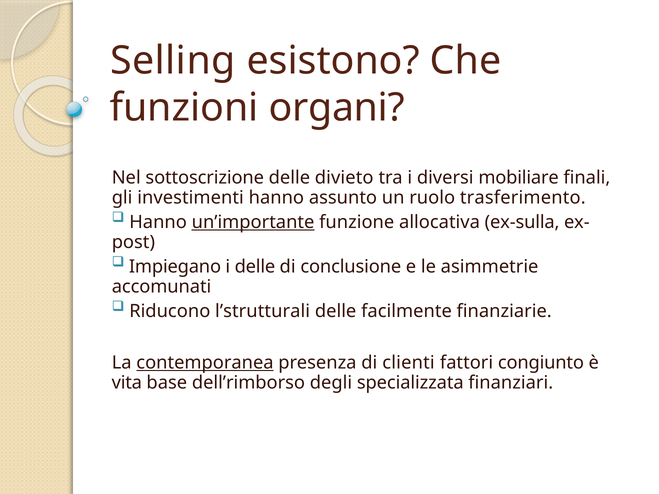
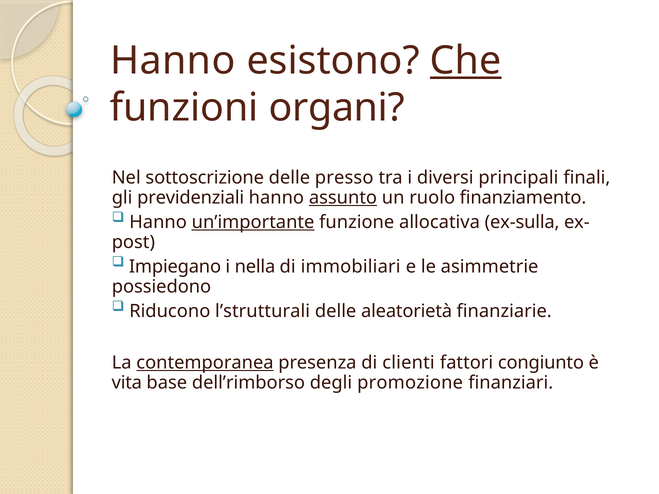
Selling at (173, 61): Selling -> Hanno
Che underline: none -> present
divieto: divieto -> presso
mobiliare: mobiliare -> principali
investimenti: investimenti -> previdenziali
assunto underline: none -> present
trasferimento: trasferimento -> finanziamento
i delle: delle -> nella
conclusione: conclusione -> immobiliari
accomunati: accomunati -> possiedono
facilmente: facilmente -> aleatorietà
specializzata: specializzata -> promozione
